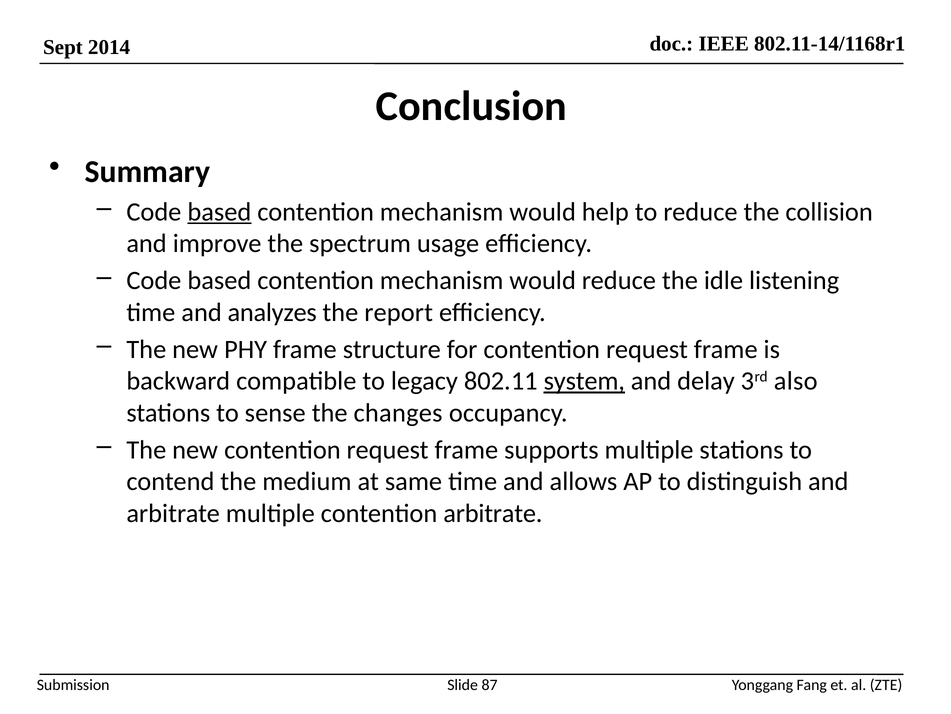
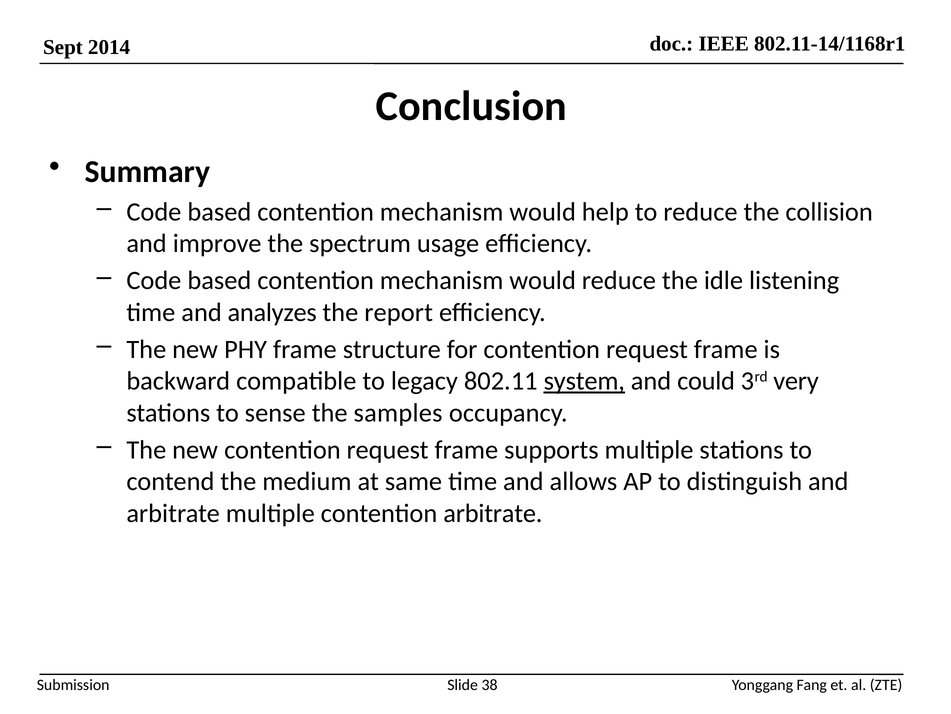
based at (219, 212) underline: present -> none
delay: delay -> could
also: also -> very
changes: changes -> samples
87: 87 -> 38
